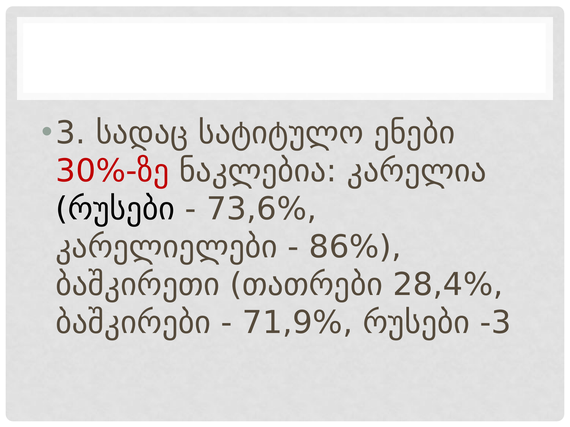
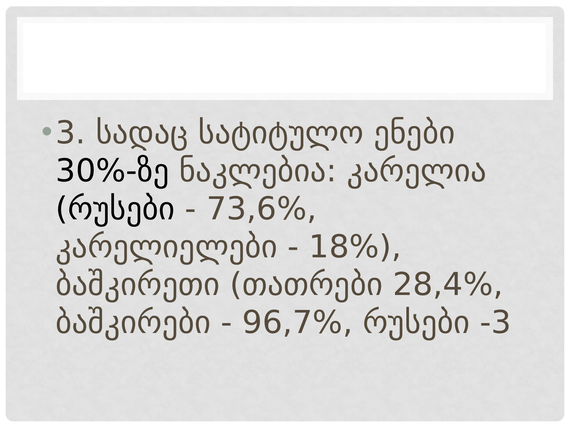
30%-ზე colour: red -> black
86%: 86% -> 18%
71,9%: 71,9% -> 96,7%
